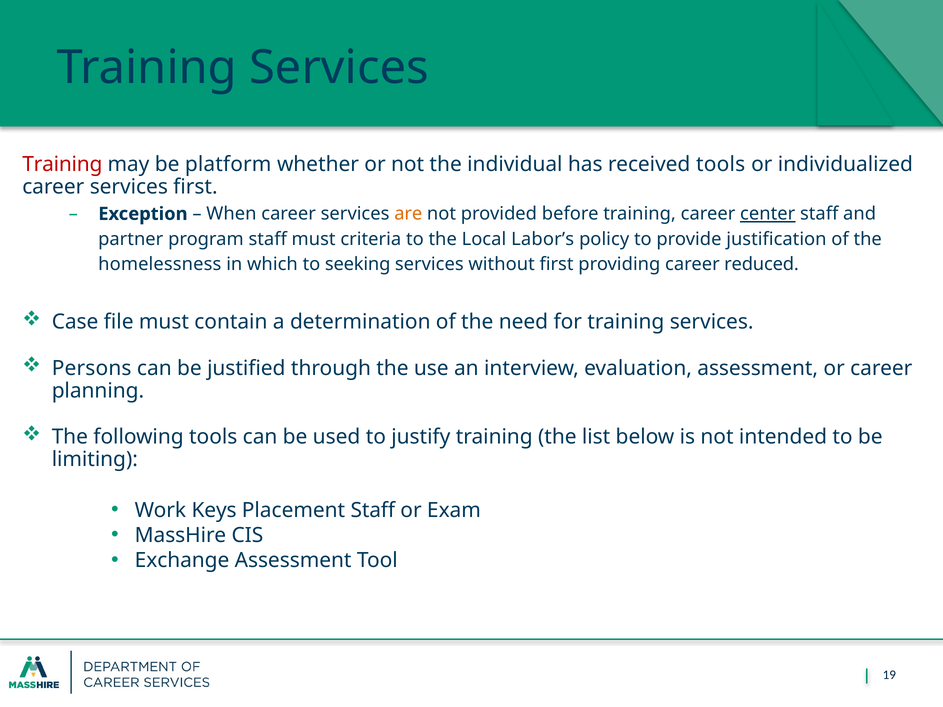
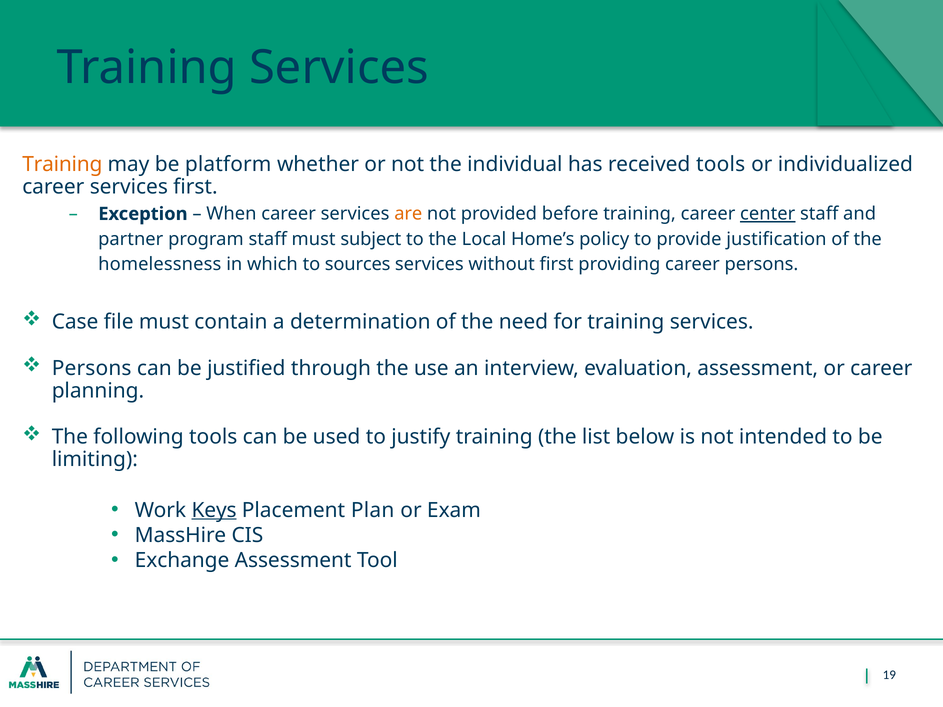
Training at (62, 164) colour: red -> orange
criteria: criteria -> subject
Labor’s: Labor’s -> Home’s
seeking: seeking -> sources
career reduced: reduced -> persons
Keys underline: none -> present
Placement Staff: Staff -> Plan
